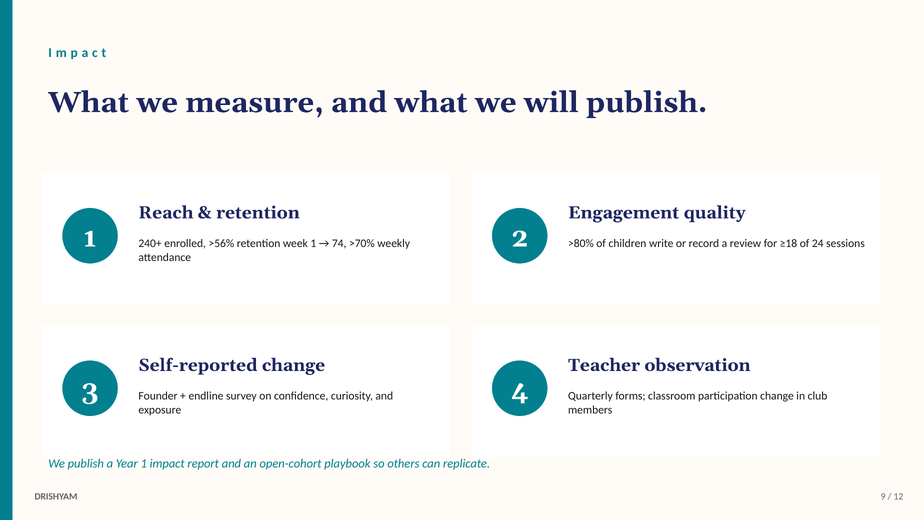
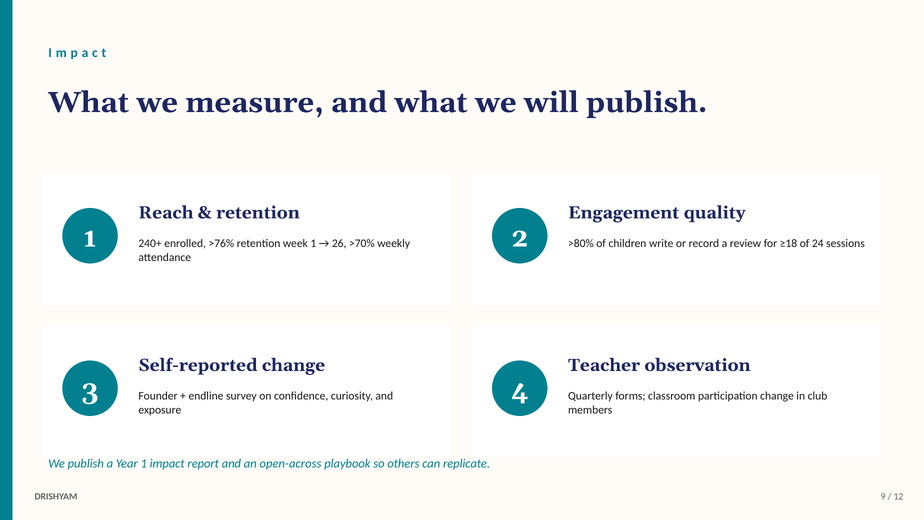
>56%: >56% -> >76%
74: 74 -> 26
open-cohort: open-cohort -> open-across
